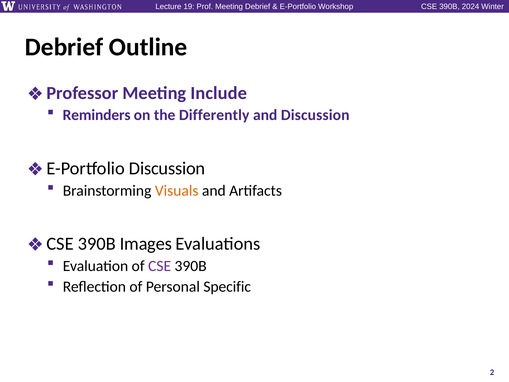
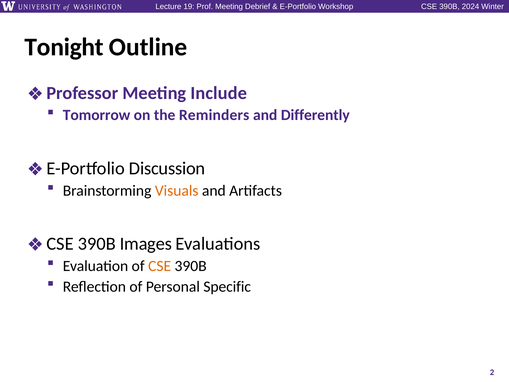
Debrief at (64, 47): Debrief -> Tonight
Reminders: Reminders -> Tomorrow
Differently: Differently -> Reminders
and Discussion: Discussion -> Differently
CSE at (160, 266) colour: purple -> orange
